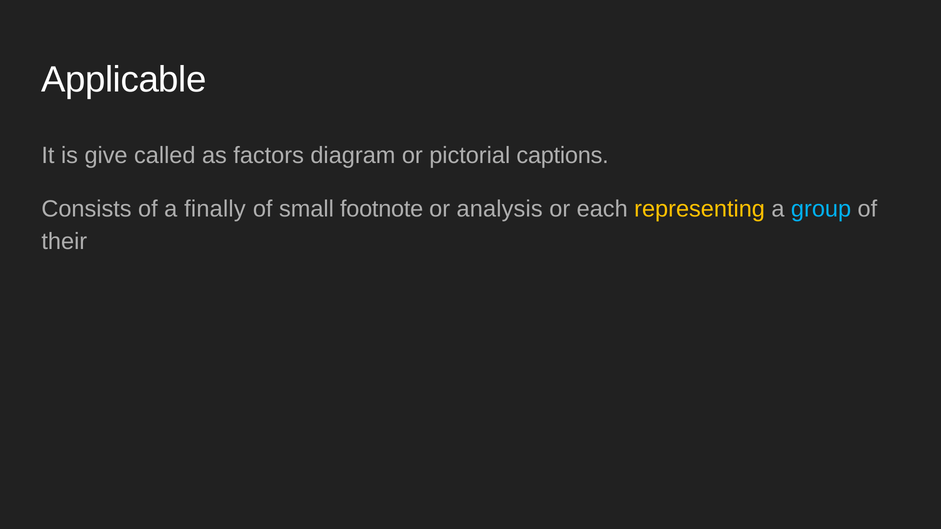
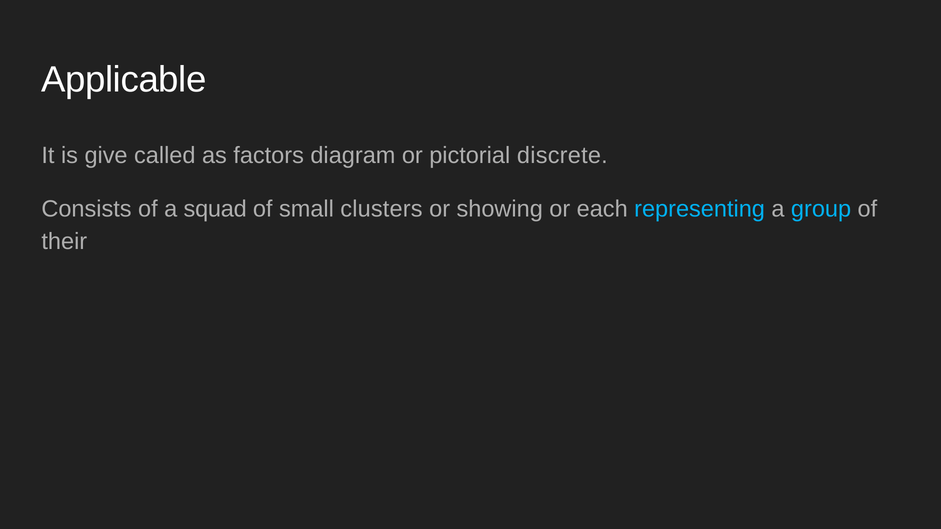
captions: captions -> discrete
finally: finally -> squad
footnote: footnote -> clusters
analysis: analysis -> showing
representing colour: yellow -> light blue
